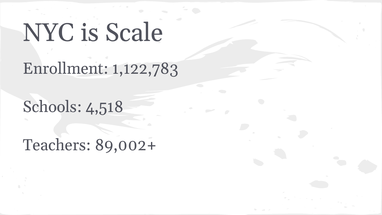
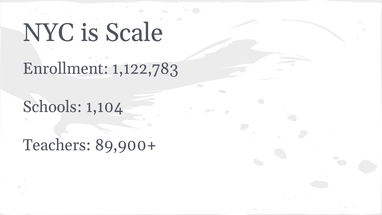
4,518: 4,518 -> 1,104
89,002+: 89,002+ -> 89,900+
